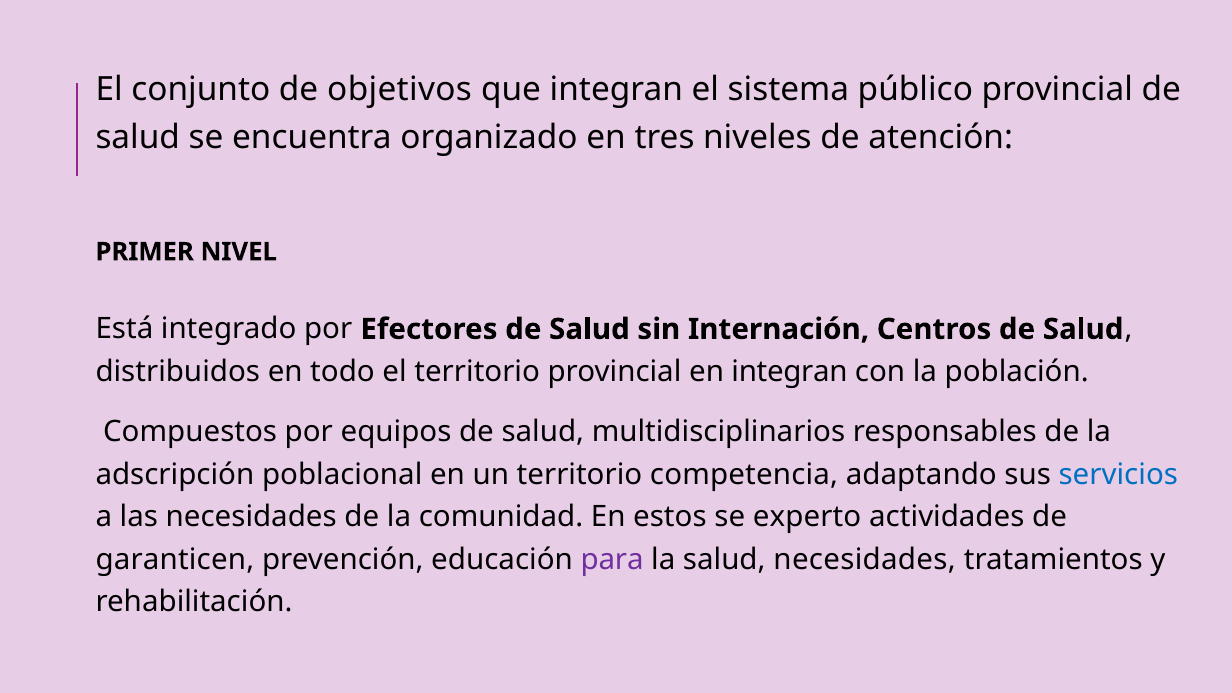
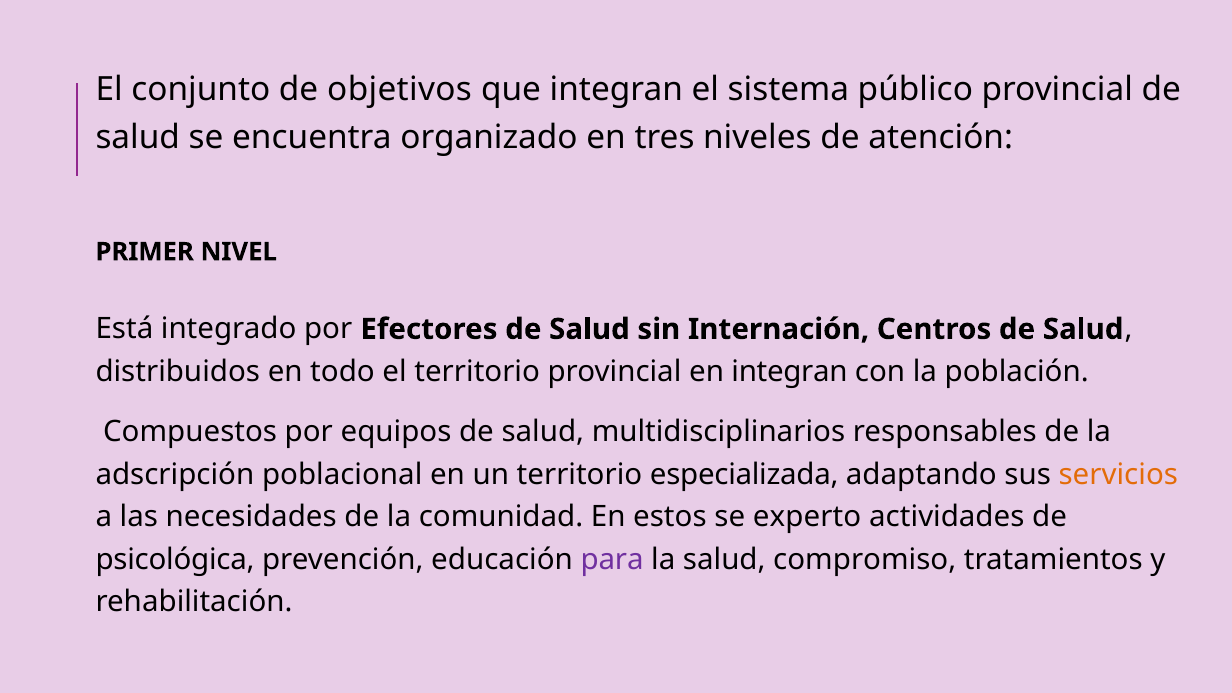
competencia: competencia -> especializada
servicios colour: blue -> orange
garanticen: garanticen -> psicológica
salud necesidades: necesidades -> compromiso
